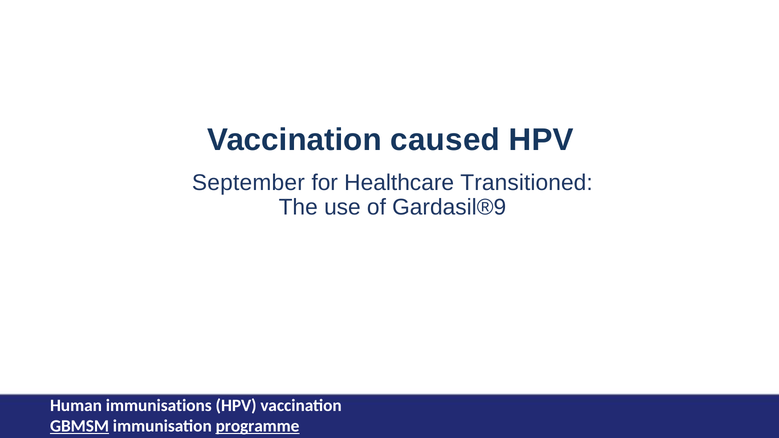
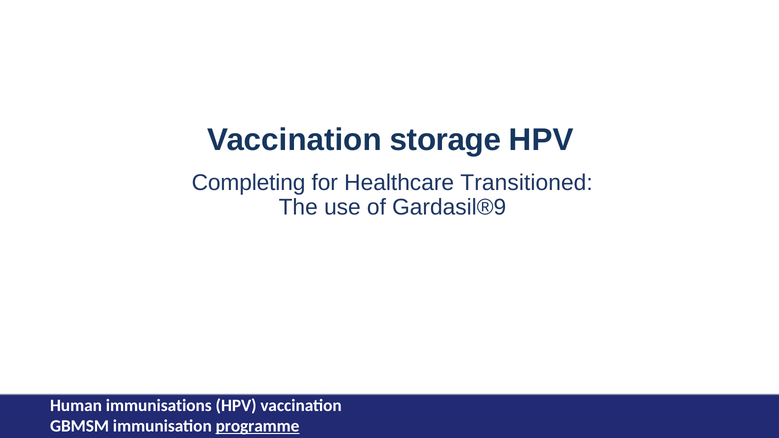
caused: caused -> storage
September: September -> Completing
GBMSM underline: present -> none
